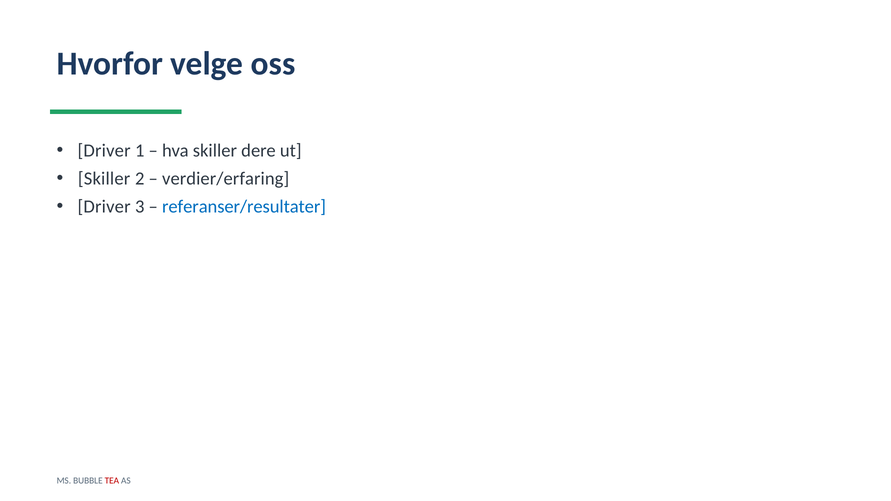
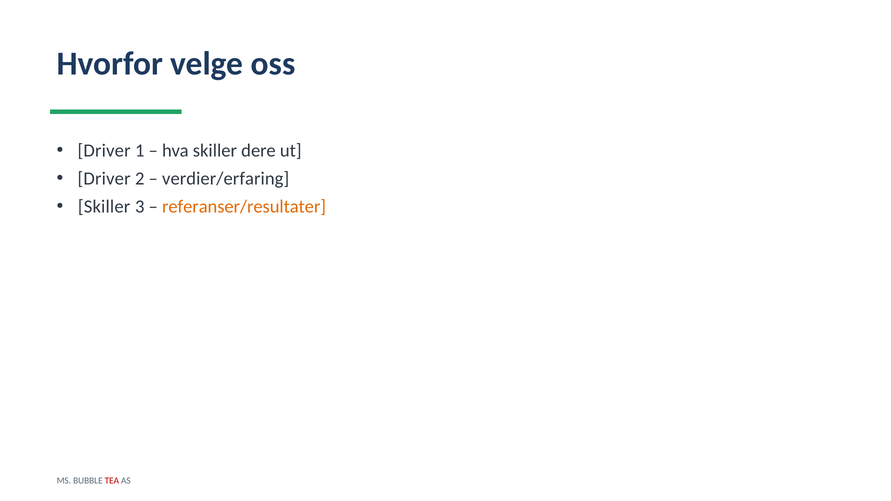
Skiller at (104, 179): Skiller -> Driver
Driver at (104, 207): Driver -> Skiller
referanser/resultater colour: blue -> orange
